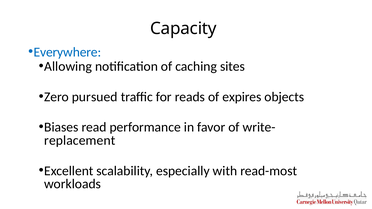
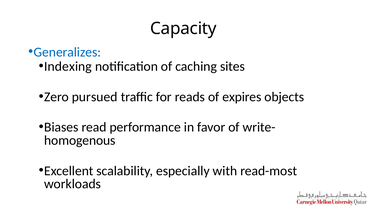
Everywhere: Everywhere -> Generalizes
Allowing: Allowing -> Indexing
replacement: replacement -> homogenous
